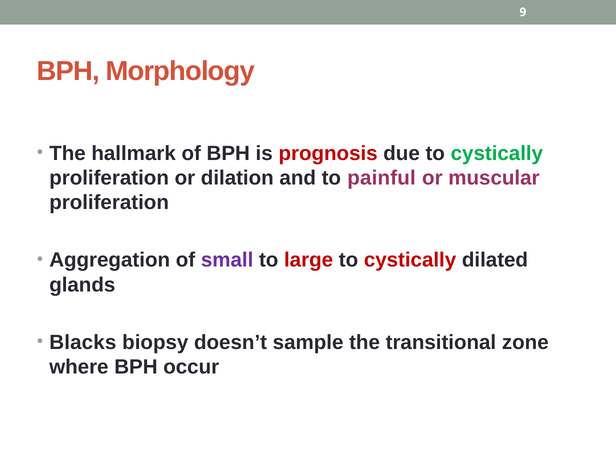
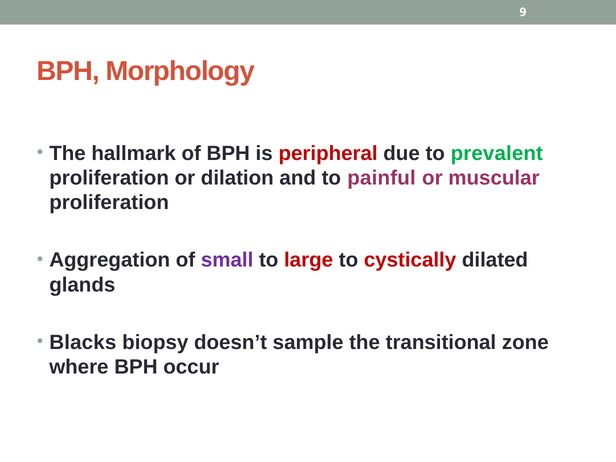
prognosis: prognosis -> peripheral
due to cystically: cystically -> prevalent
